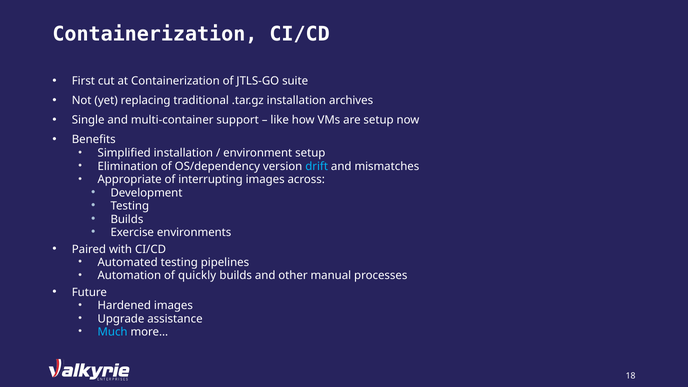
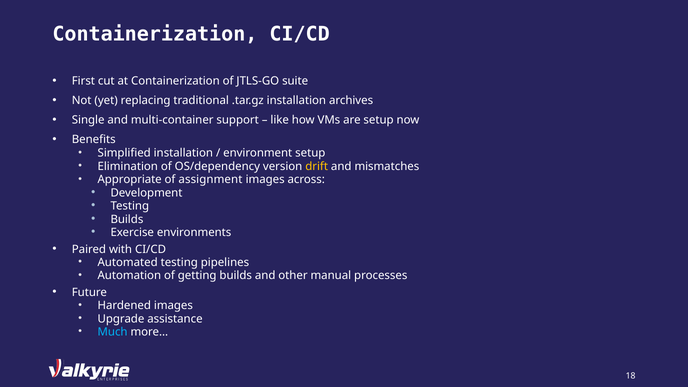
drift colour: light blue -> yellow
interrupting: interrupting -> assignment
quickly: quickly -> getting
